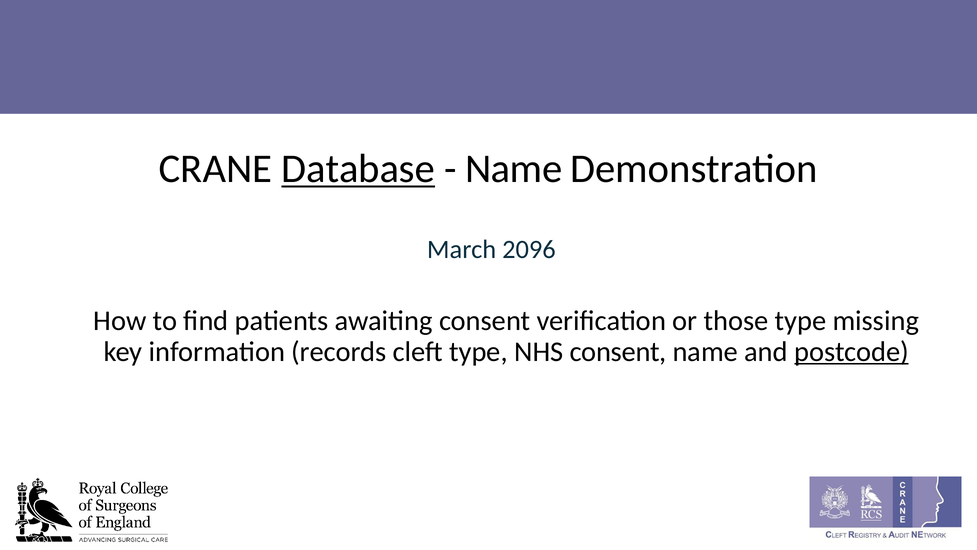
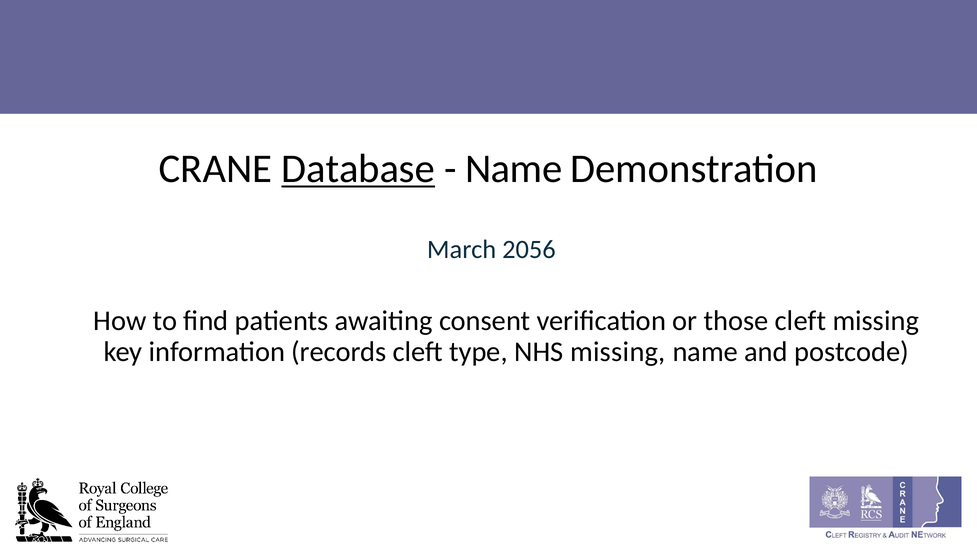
2096: 2096 -> 2056
those type: type -> cleft
NHS consent: consent -> missing
postcode underline: present -> none
